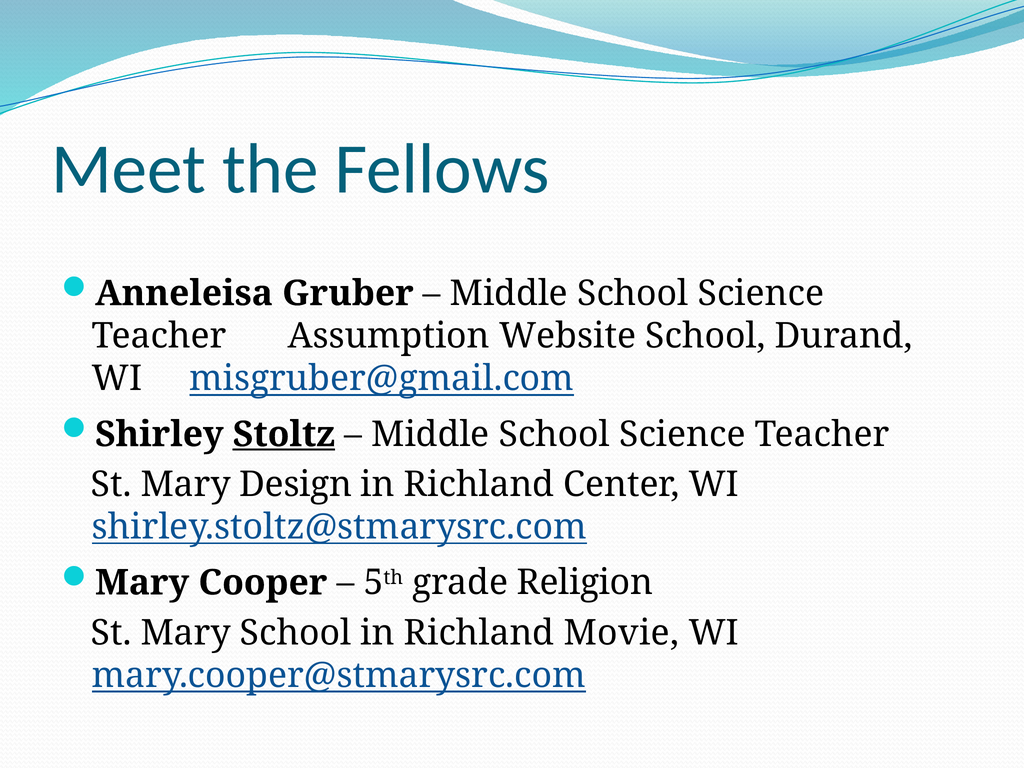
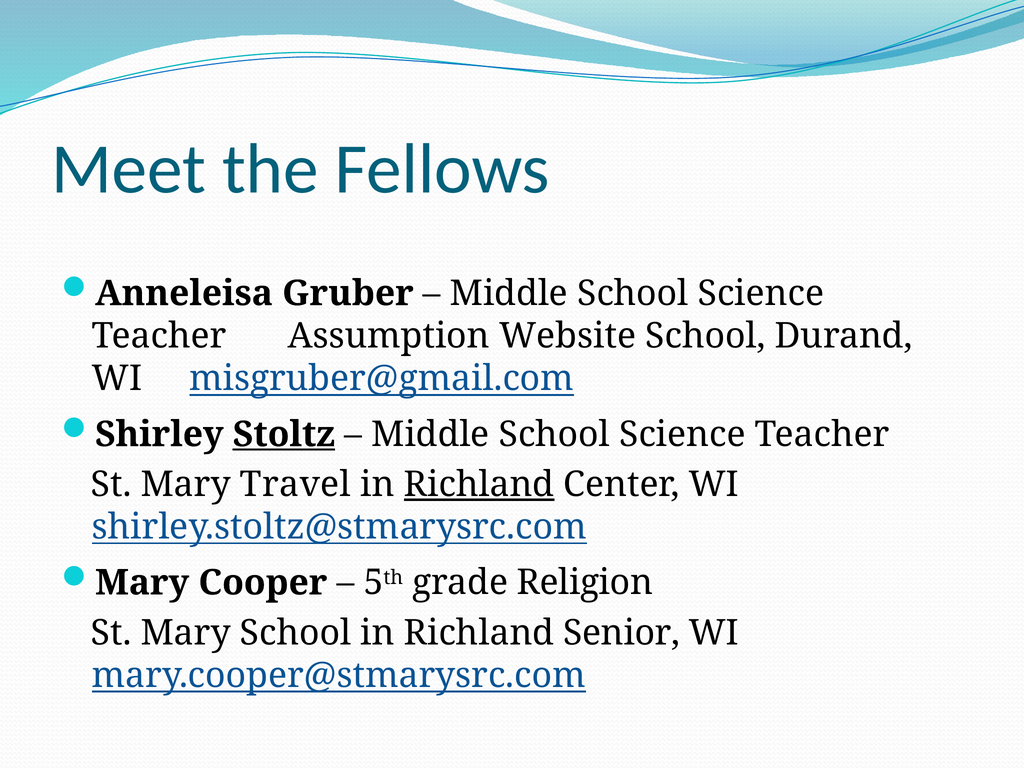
Design: Design -> Travel
Richland at (479, 484) underline: none -> present
Movie: Movie -> Senior
